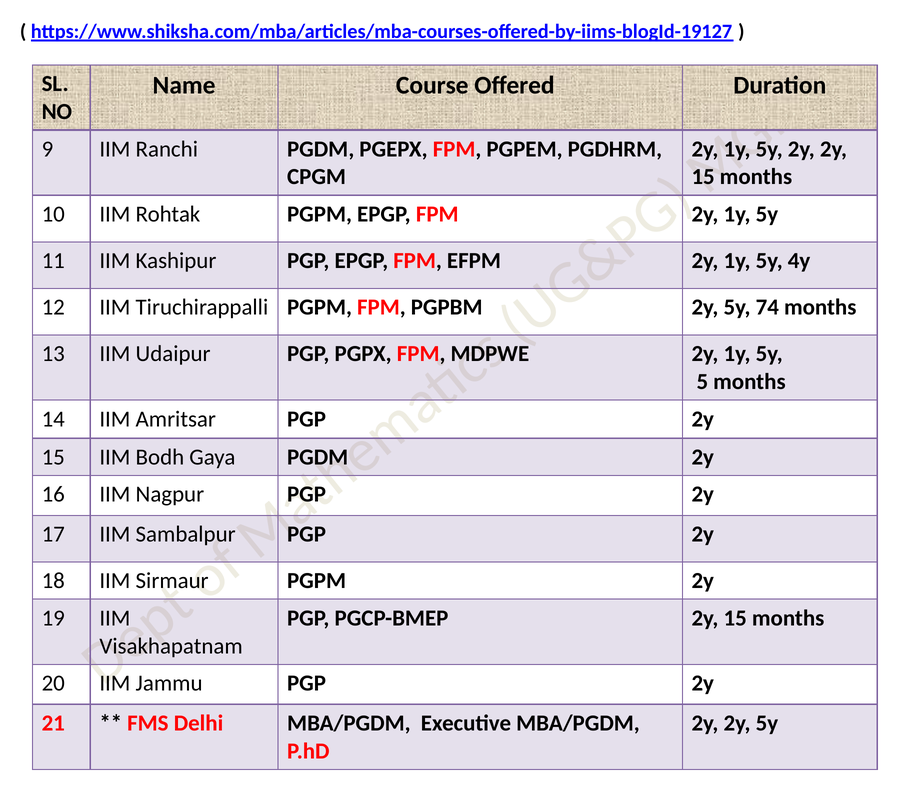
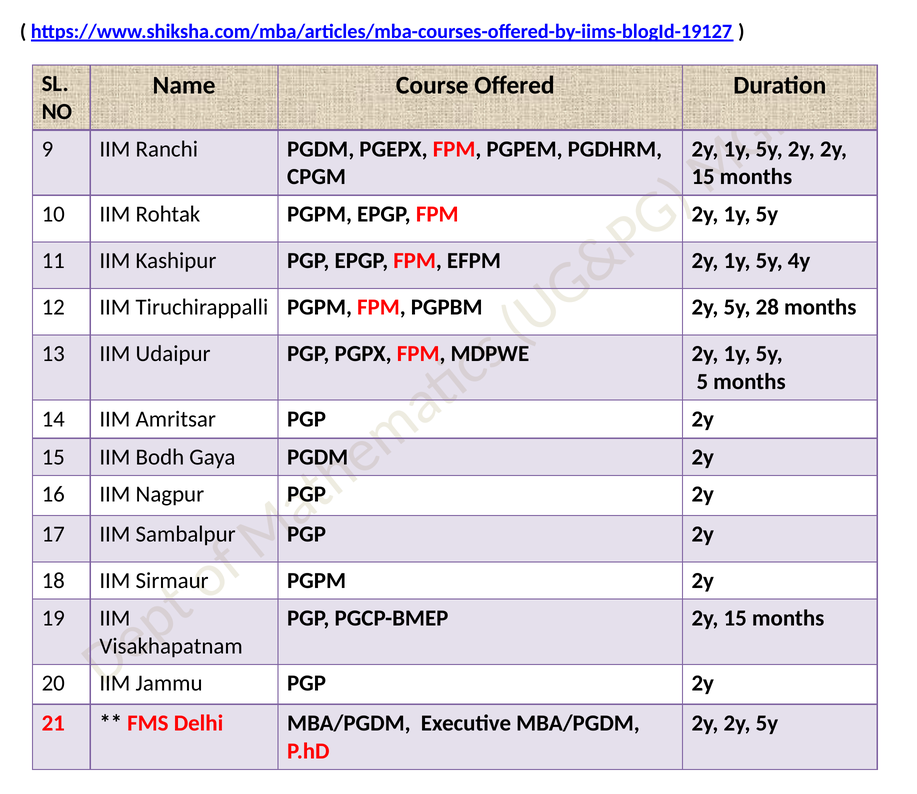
74: 74 -> 28
